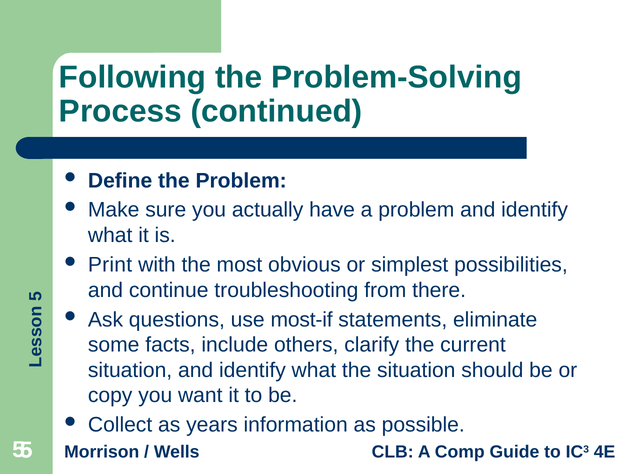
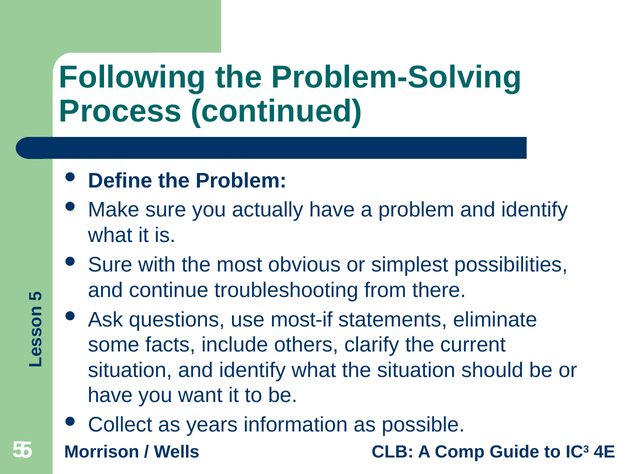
Print at (110, 265): Print -> Sure
copy at (110, 395): copy -> have
